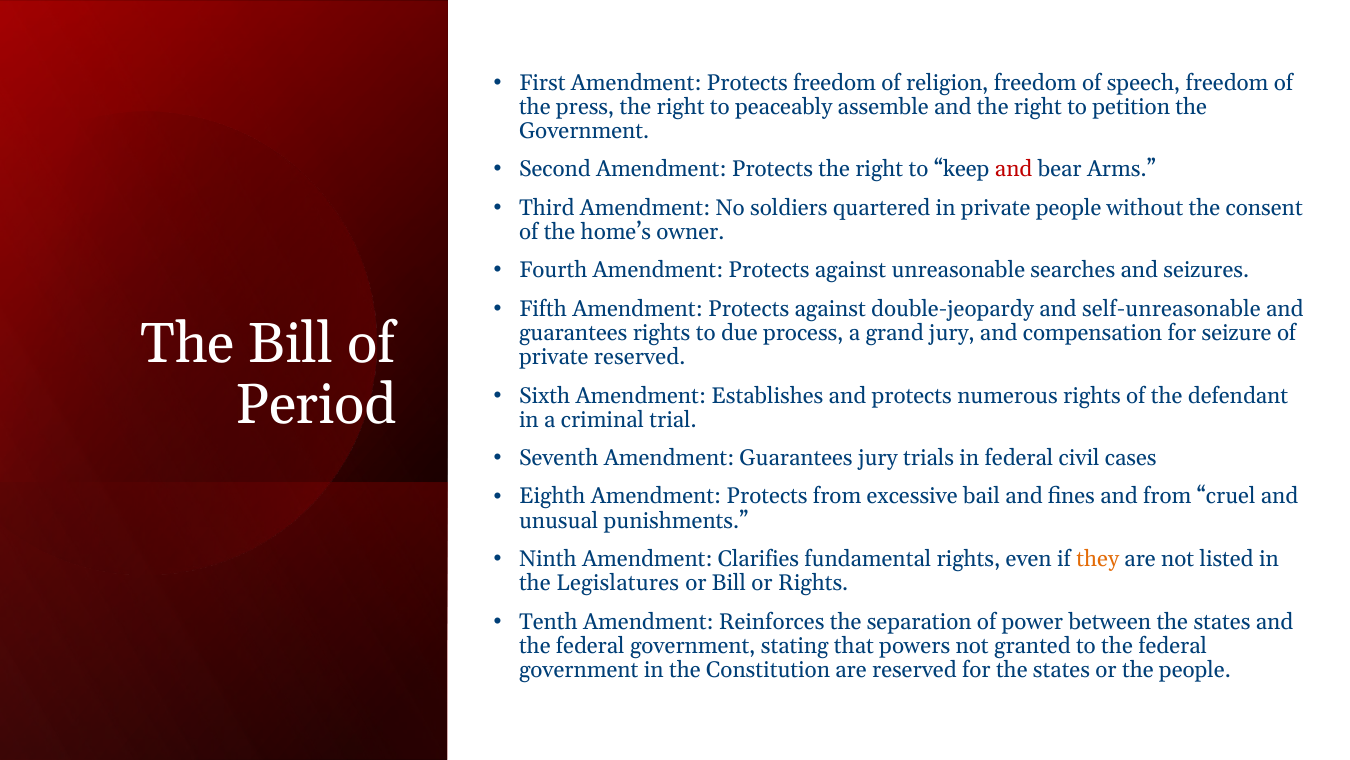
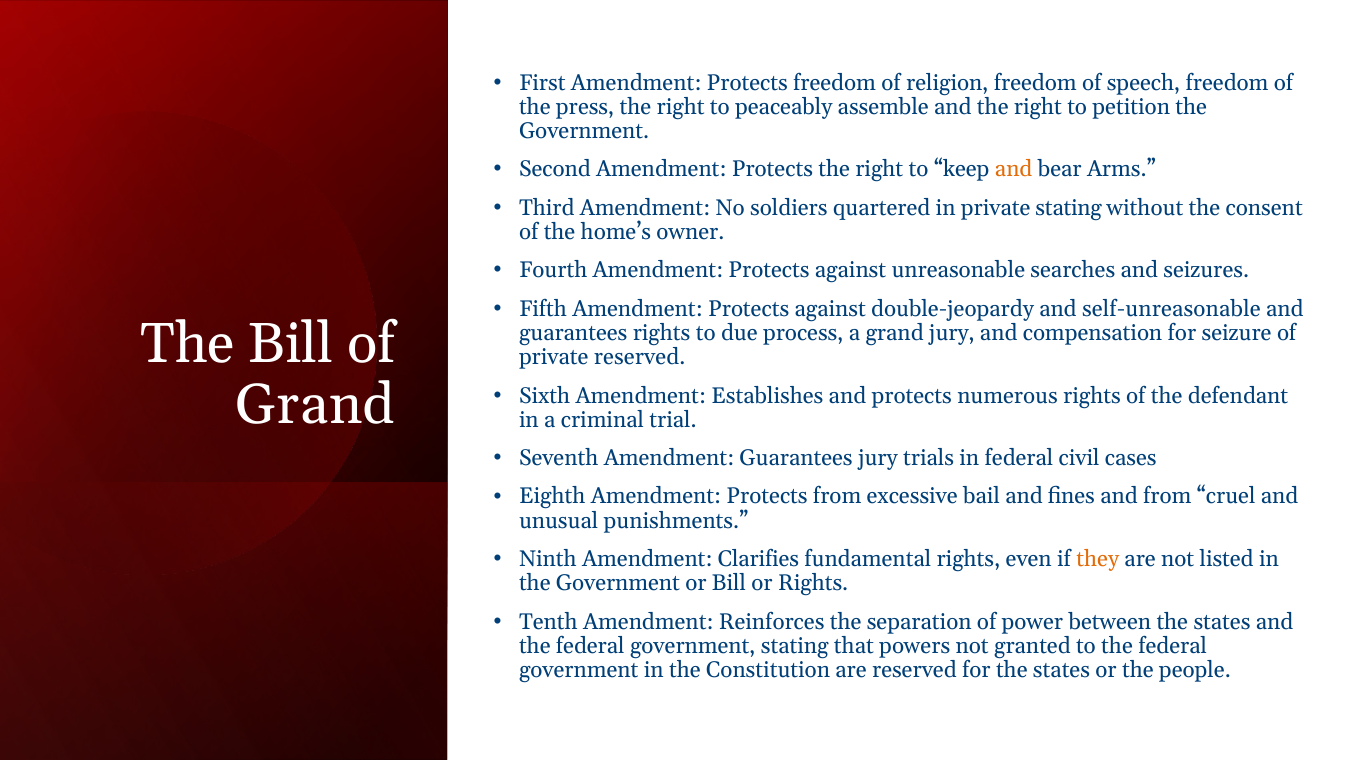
and at (1014, 169) colour: red -> orange
private people: people -> stating
Period at (316, 404): Period -> Grand
Legislatures at (618, 583): Legislatures -> Government
